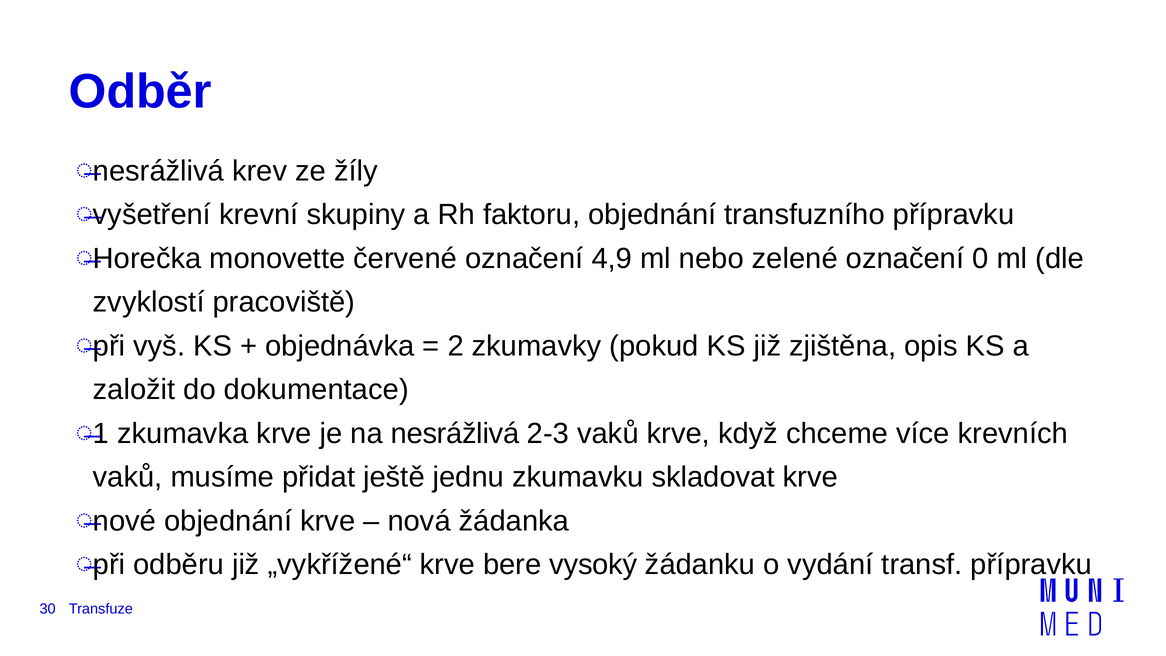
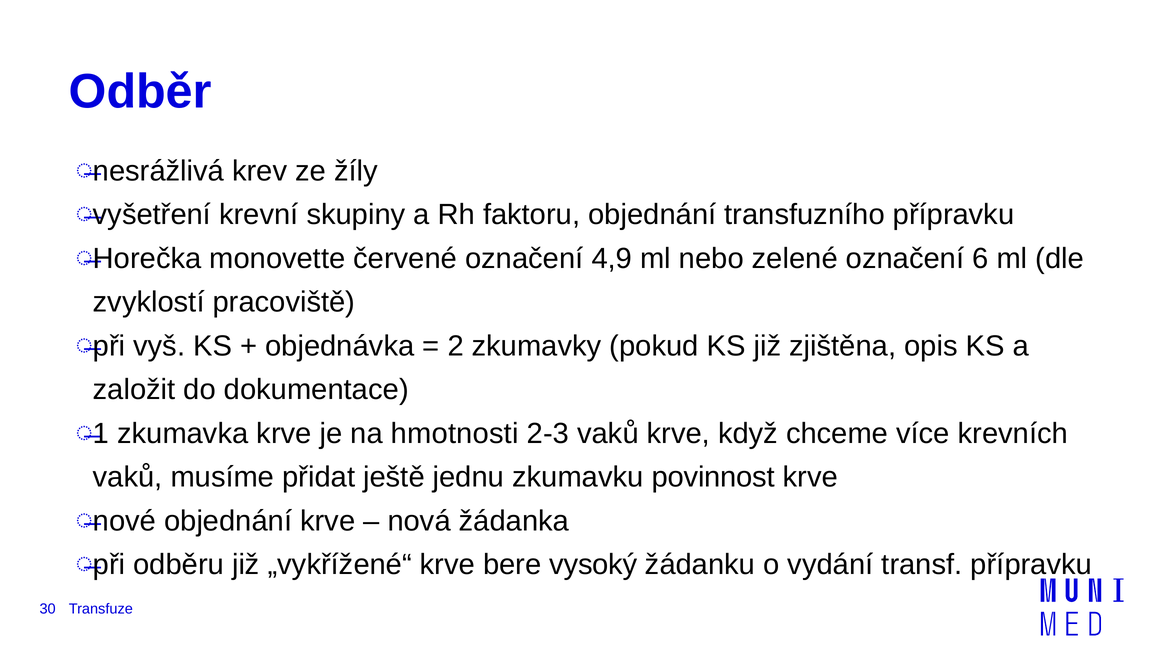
0: 0 -> 6
na nesrážlivá: nesrážlivá -> hmotnosti
skladovat: skladovat -> povinnost
